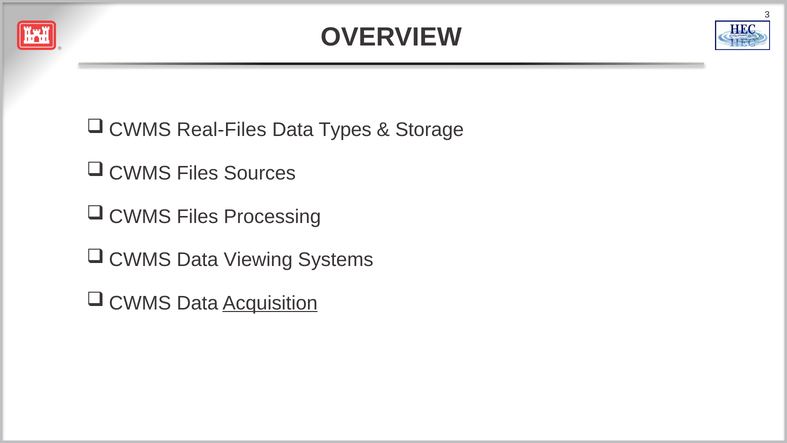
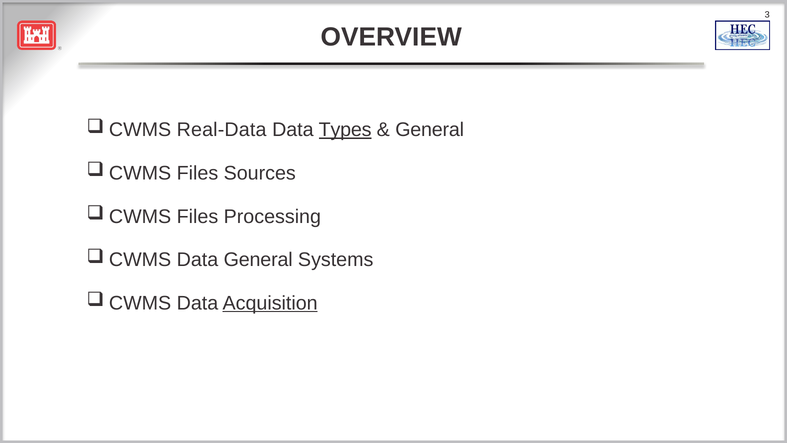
Real-Files: Real-Files -> Real-Data
Types underline: none -> present
Storage at (430, 130): Storage -> General
Data Viewing: Viewing -> General
